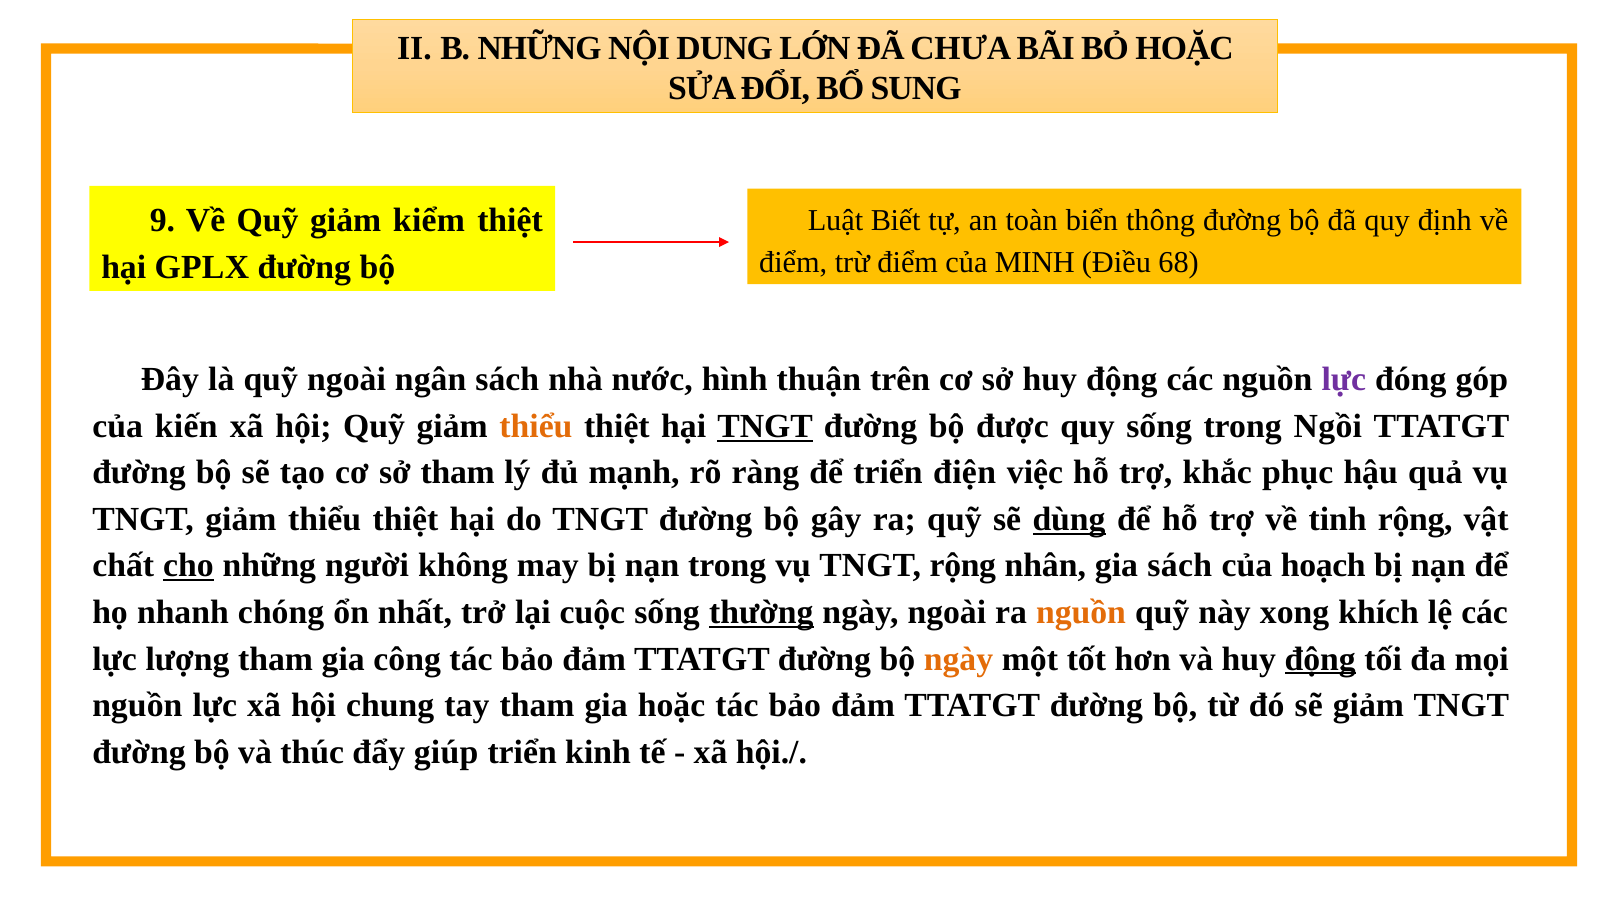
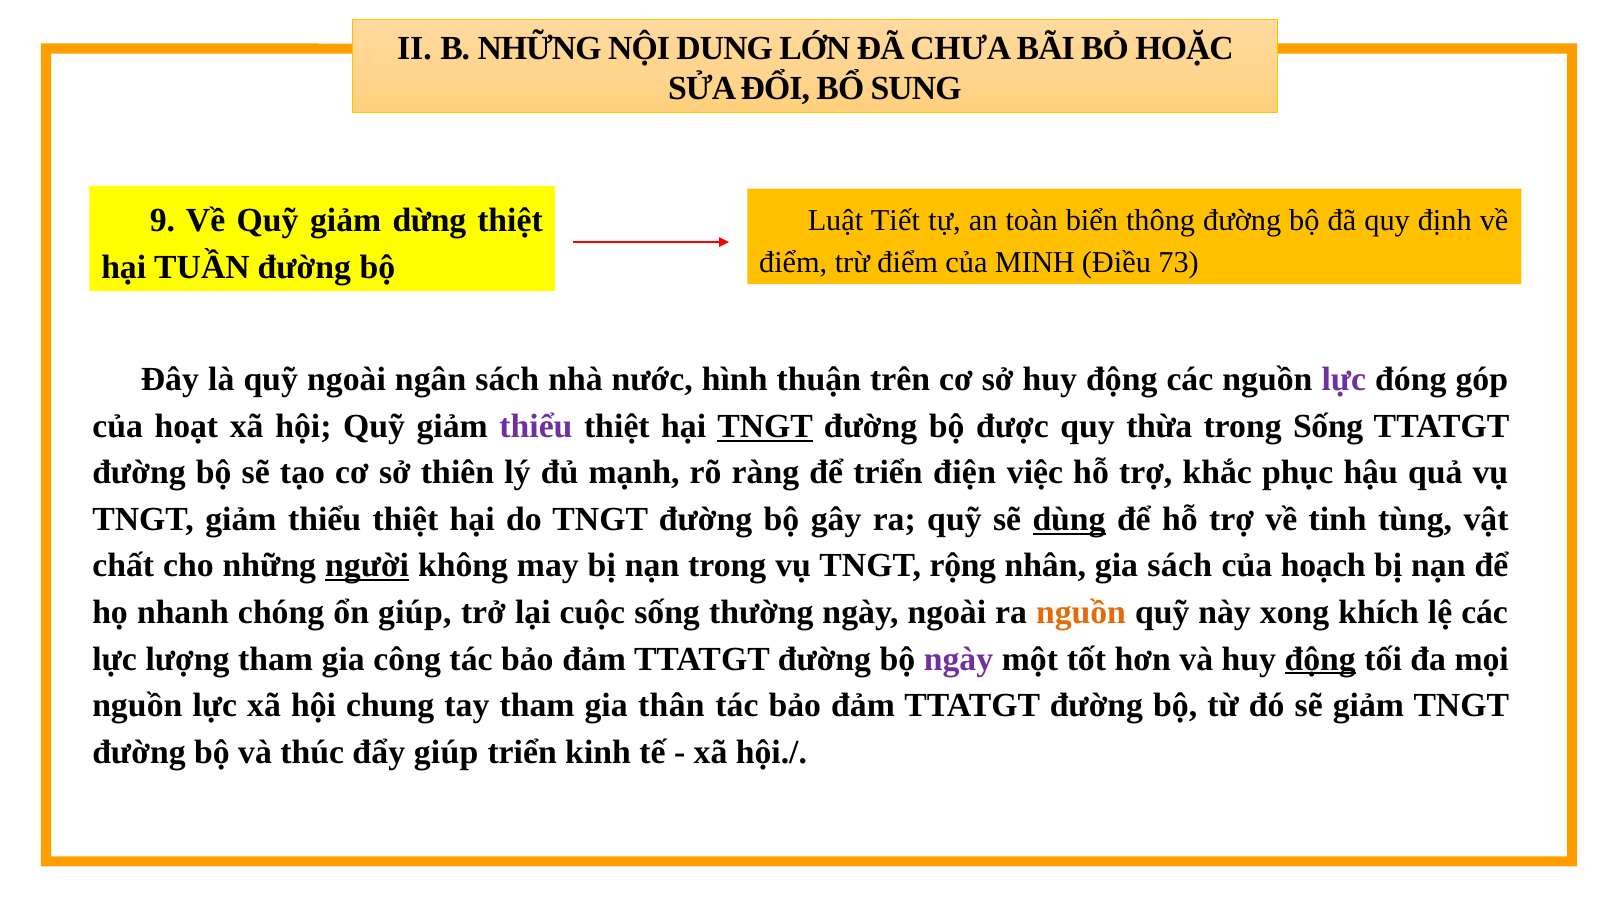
kiểm: kiểm -> dừng
Biết: Biết -> Tiết
68: 68 -> 73
GPLX: GPLX -> TUẦN
kiến: kiến -> hoạt
thiểu at (536, 426) colour: orange -> purple
quy sống: sống -> thừa
trong Ngồi: Ngồi -> Sống
sở tham: tham -> thiên
tinh rộng: rộng -> tùng
cho underline: present -> none
người underline: none -> present
ổn nhất: nhất -> giúp
thường underline: present -> none
ngày at (959, 659) colour: orange -> purple
gia hoặc: hoặc -> thân
